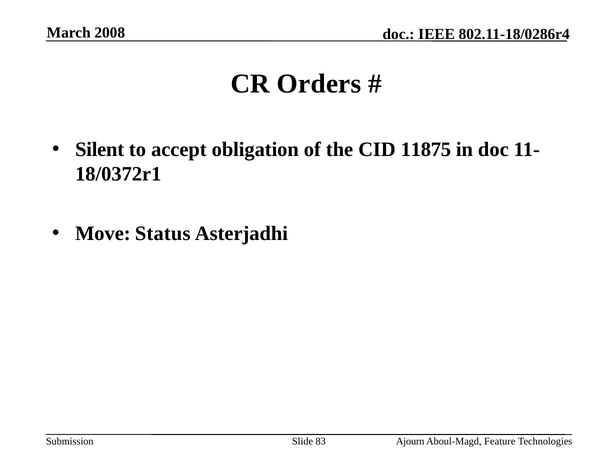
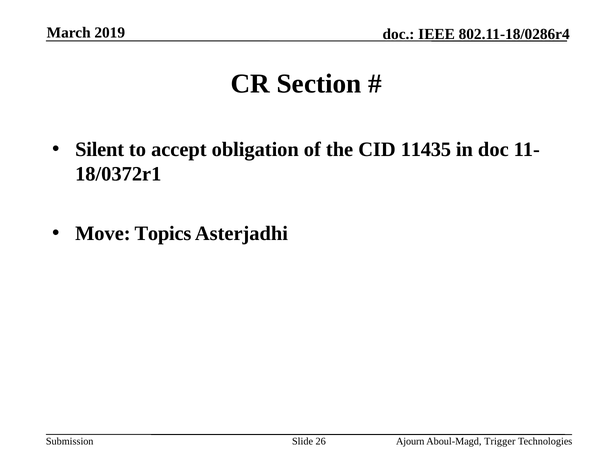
2008: 2008 -> 2019
Orders: Orders -> Section
11875: 11875 -> 11435
Status: Status -> Topics
83: 83 -> 26
Feature: Feature -> Trigger
